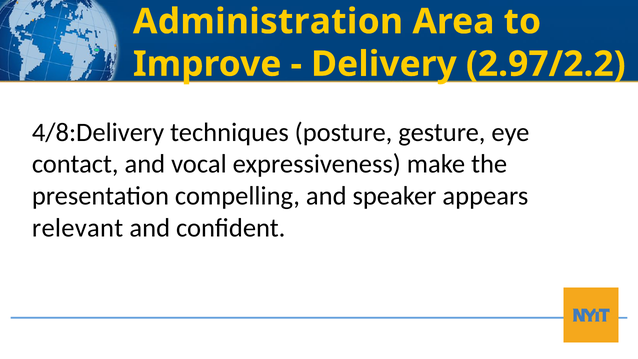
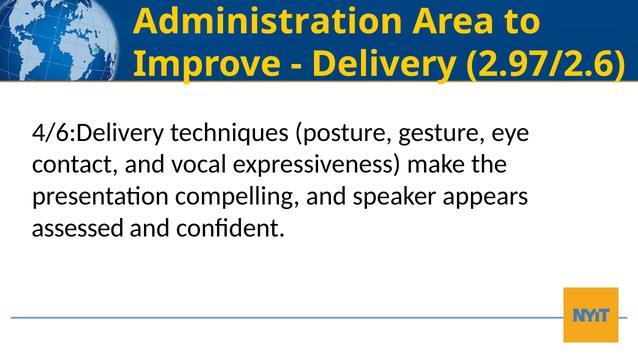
2.97/2.2: 2.97/2.2 -> 2.97/2.6
4/8:Delivery: 4/8:Delivery -> 4/6:Delivery
relevant: relevant -> assessed
